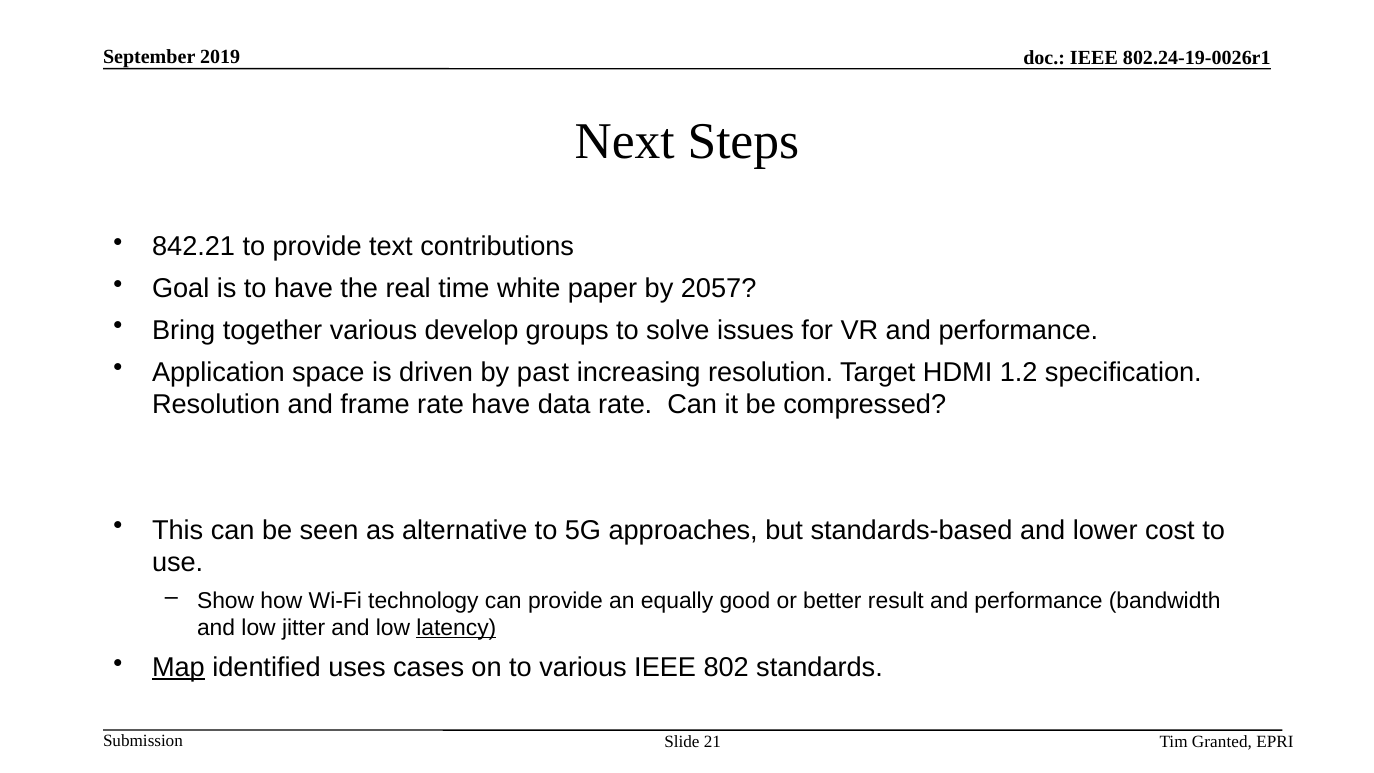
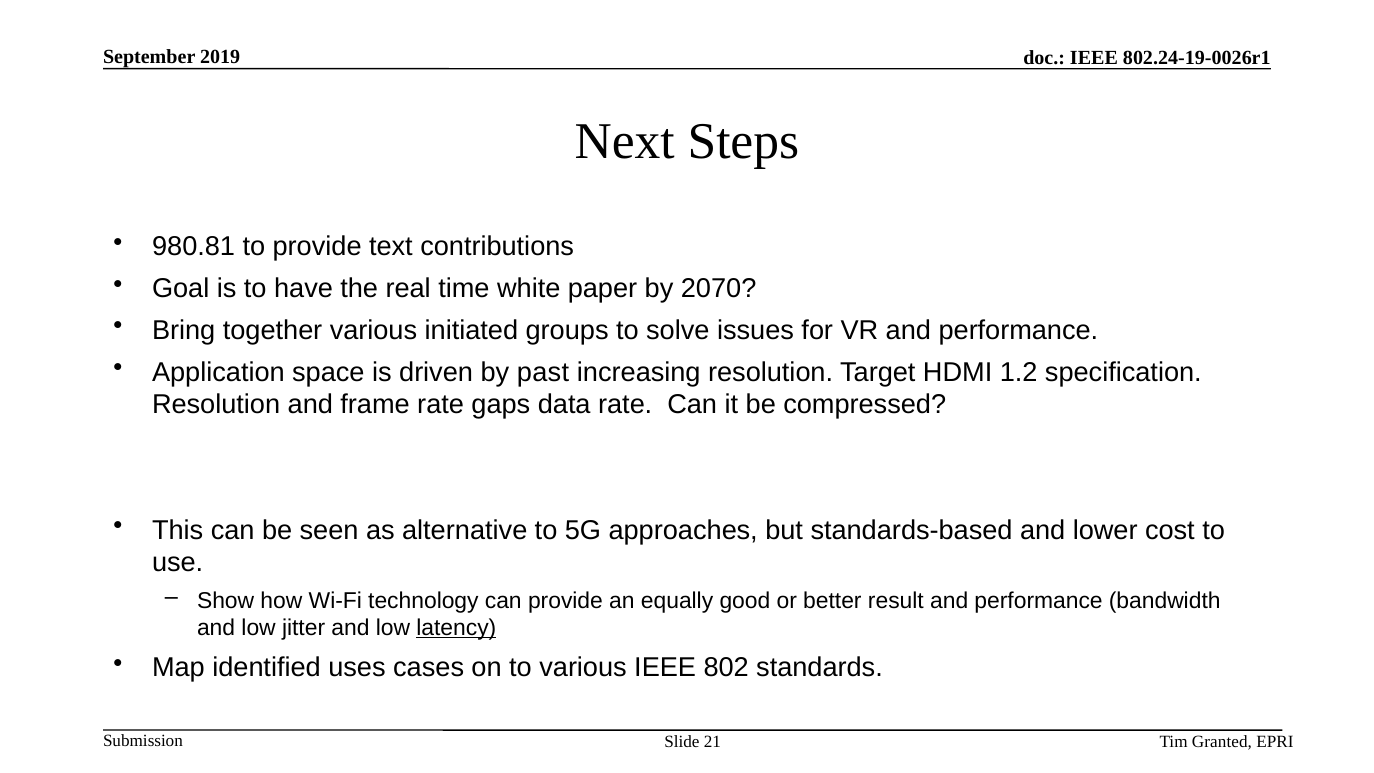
842.21: 842.21 -> 980.81
2057: 2057 -> 2070
develop: develop -> initiated
rate have: have -> gaps
Map underline: present -> none
